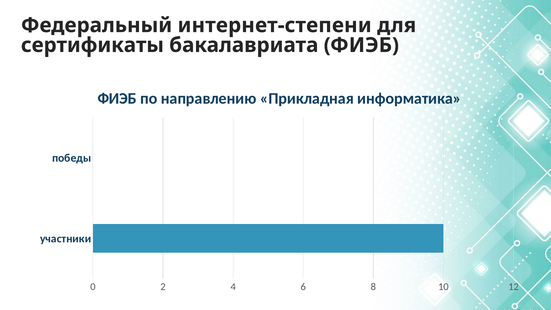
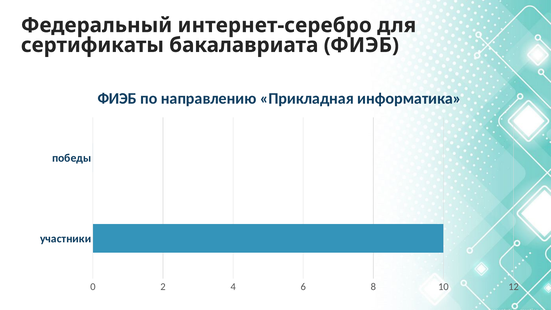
интернет-степени: интернет-степени -> интернет-серебро
